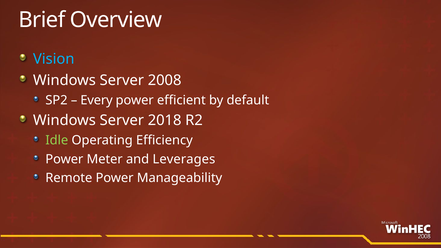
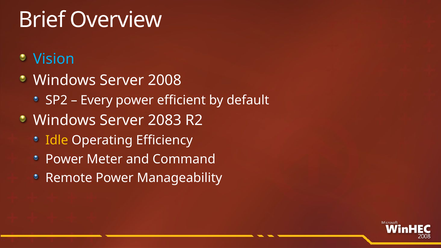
2018: 2018 -> 2083
Idle colour: light green -> yellow
Leverages: Leverages -> Command
